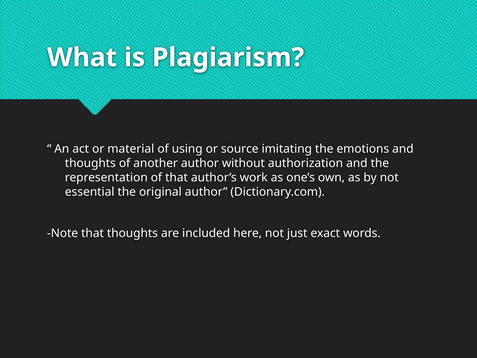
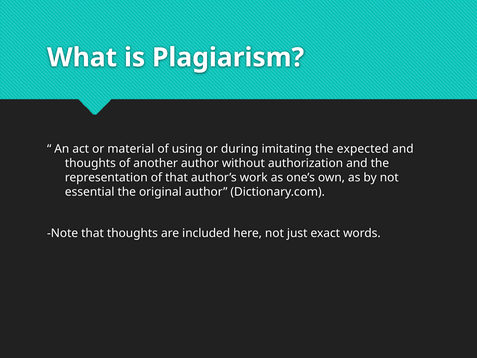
source: source -> during
emotions: emotions -> expected
